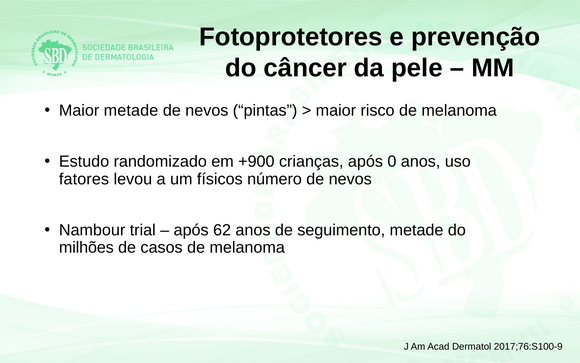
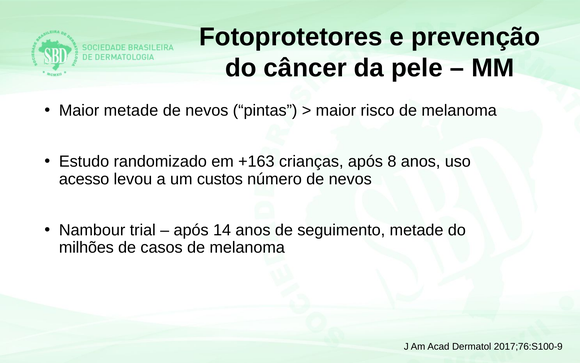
+900: +900 -> +163
0: 0 -> 8
fatores: fatores -> acesso
físicos: físicos -> custos
62: 62 -> 14
